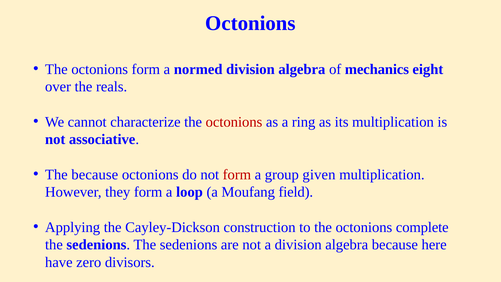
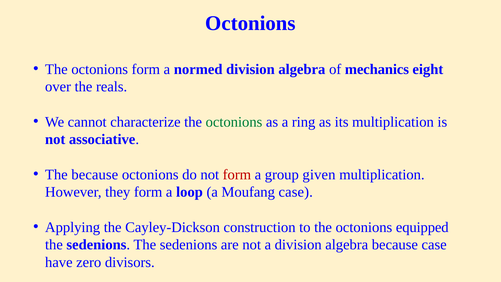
octonions at (234, 122) colour: red -> green
Moufang field: field -> case
complete: complete -> equipped
because here: here -> case
